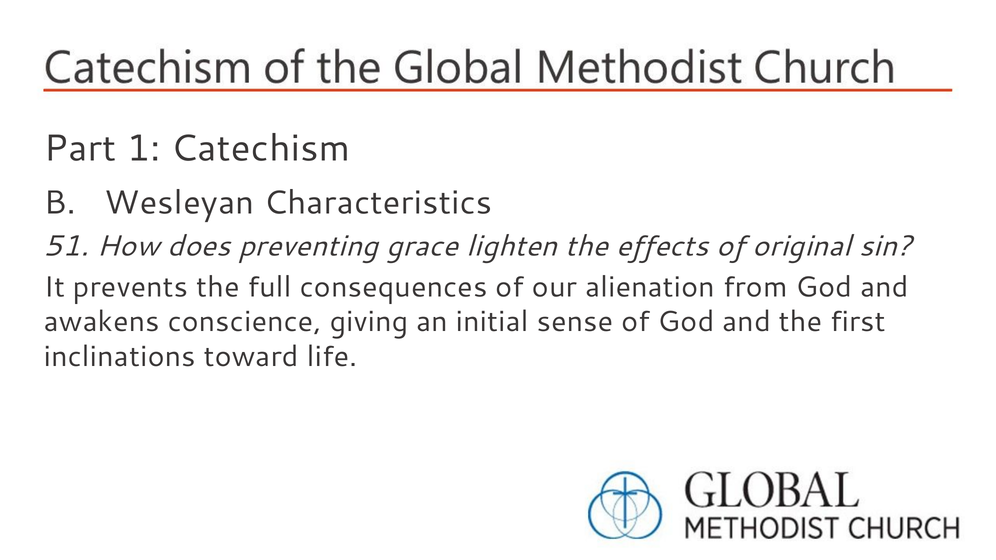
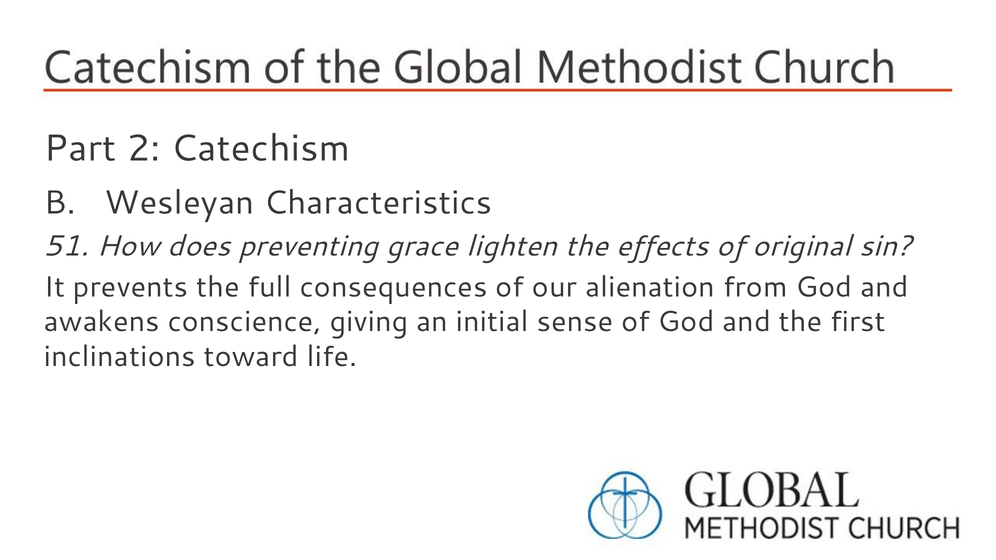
1: 1 -> 2
